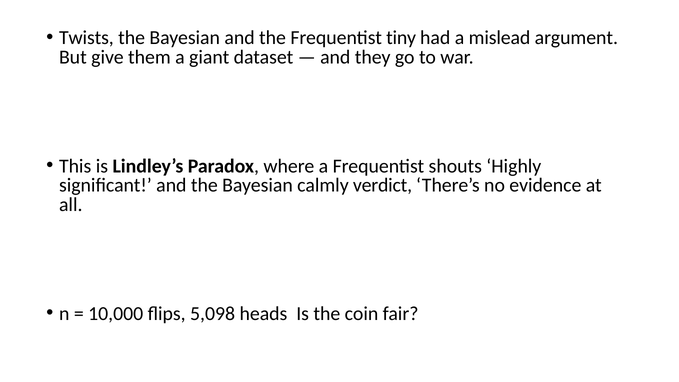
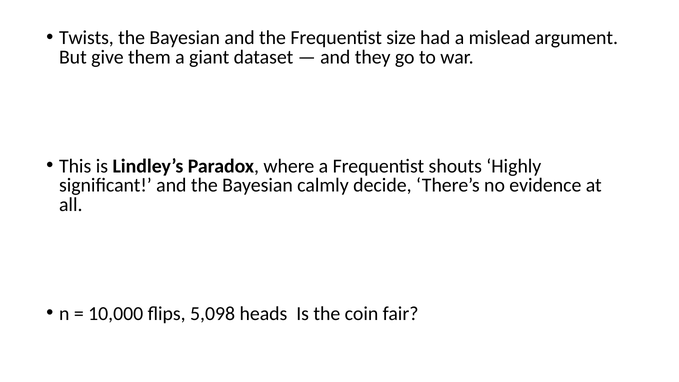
tiny: tiny -> size
verdict: verdict -> decide
